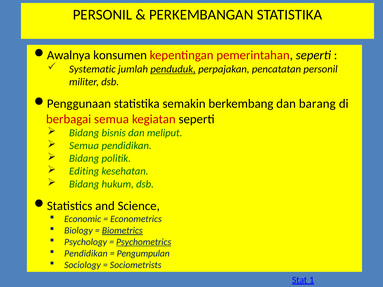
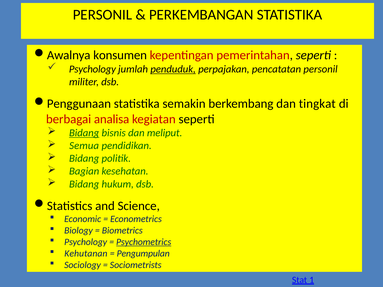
Systematic at (92, 69): Systematic -> Psychology
barang: barang -> tingkat
berbagai semua: semua -> analisa
Bidang at (84, 133) underline: none -> present
Editing: Editing -> Bagian
Biometrics underline: present -> none
Pendidikan at (86, 254): Pendidikan -> Kehutanan
